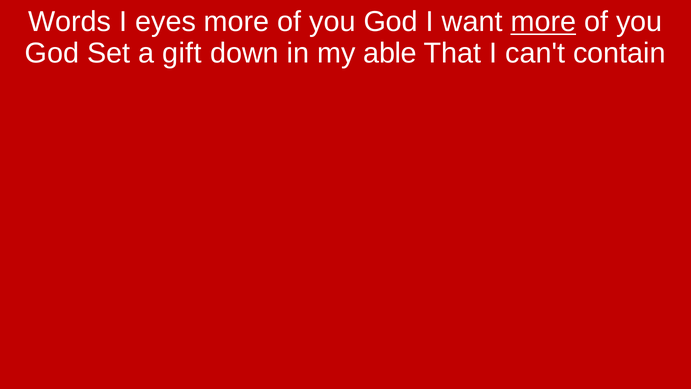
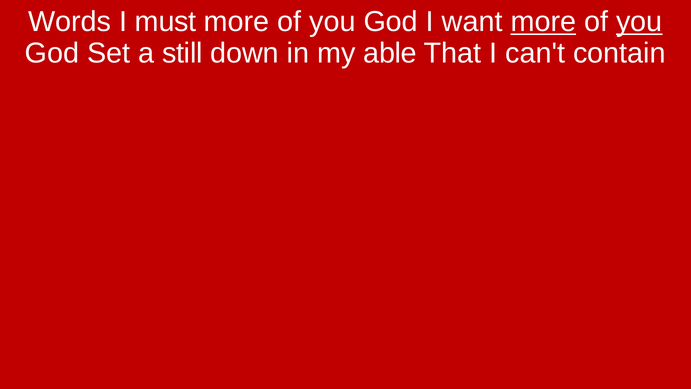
eyes: eyes -> must
you at (639, 22) underline: none -> present
gift: gift -> still
